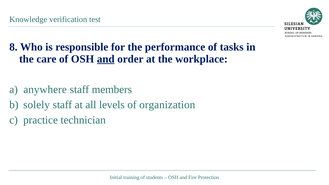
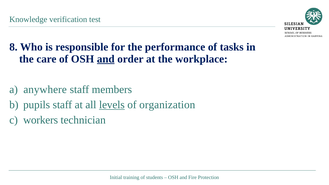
solely: solely -> pupils
levels underline: none -> present
practice: practice -> workers
